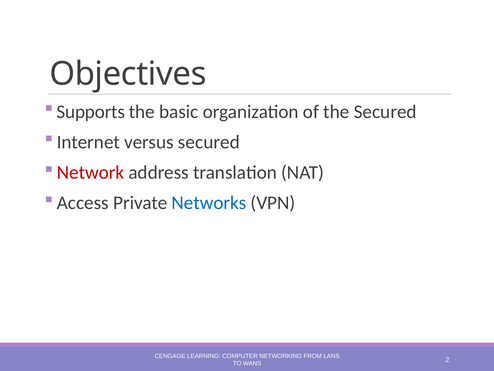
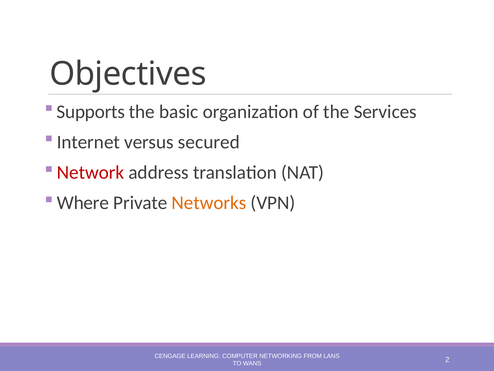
the Secured: Secured -> Services
Access: Access -> Where
Networks colour: blue -> orange
